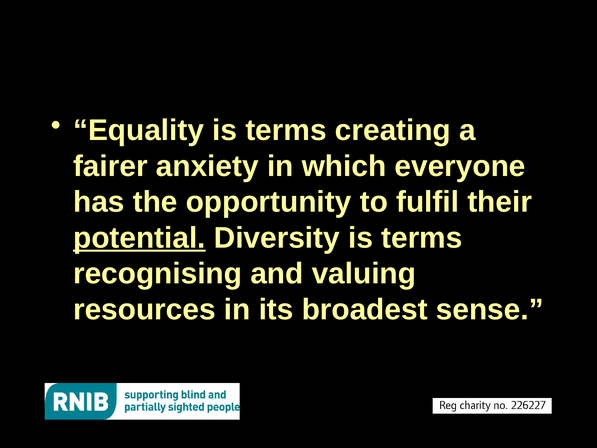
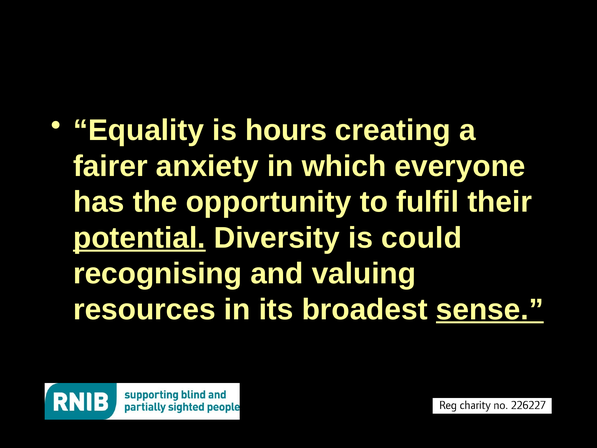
Equality is terms: terms -> hours
Diversity is terms: terms -> could
sense underline: none -> present
